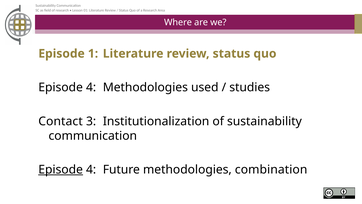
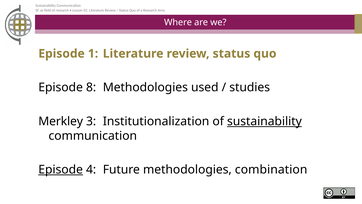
4 at (91, 87): 4 -> 8
Contact: Contact -> Merkley
sustainability at (264, 121) underline: none -> present
